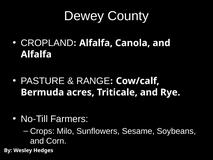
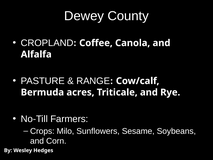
CROPLAND Alfalfa: Alfalfa -> Coffee
